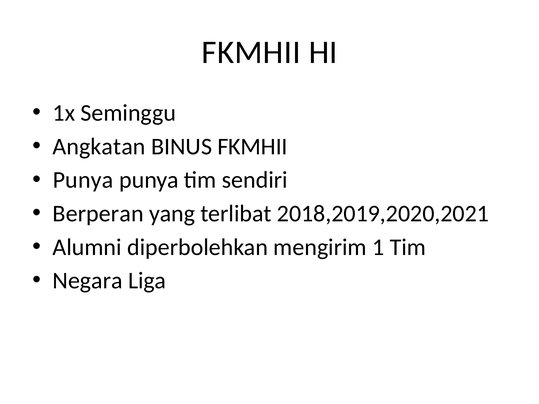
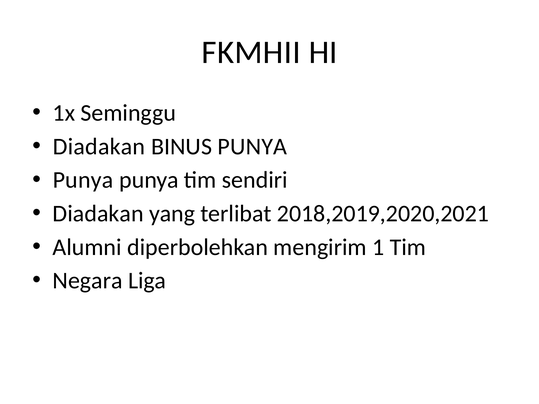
Angkatan at (99, 147): Angkatan -> Diadakan
BINUS FKMHII: FKMHII -> PUNYA
Berperan at (98, 214): Berperan -> Diadakan
